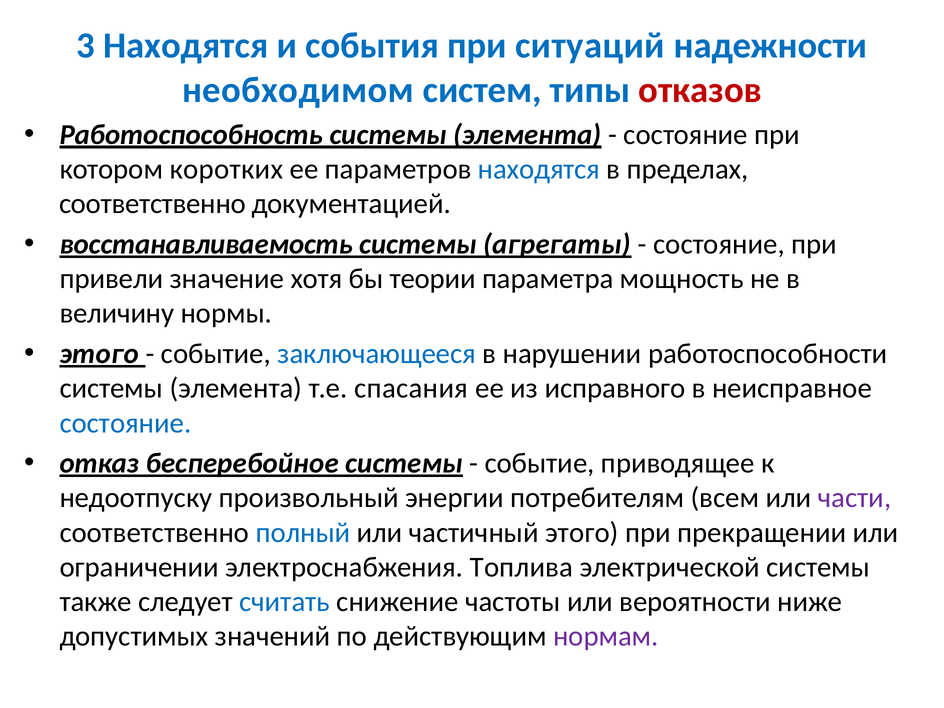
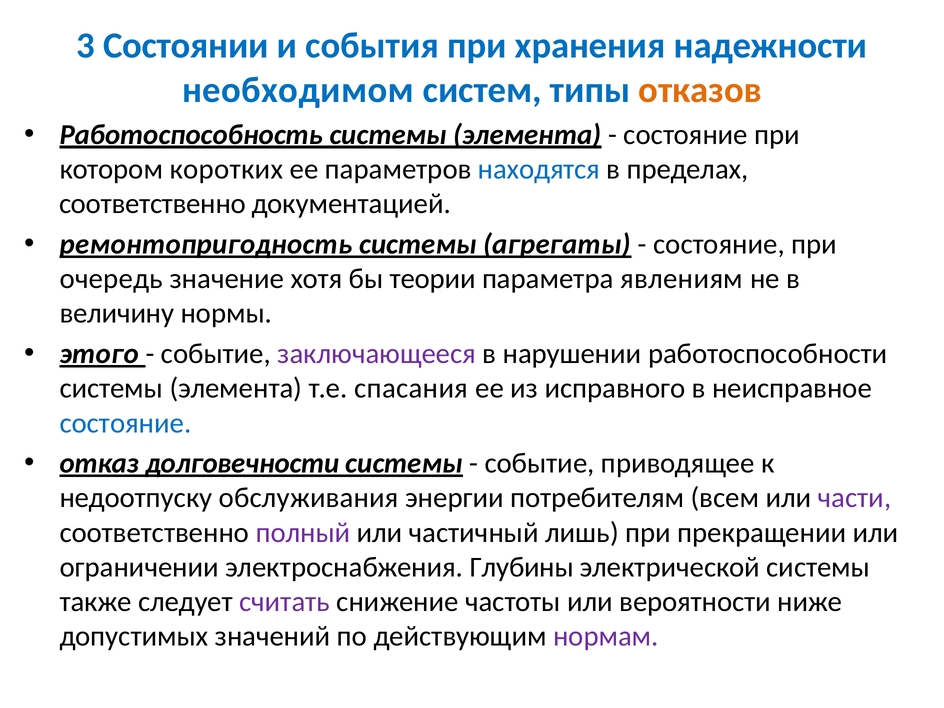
3 Находятся: Находятся -> Состоянии
ситуаций: ситуаций -> хранения
отказов colour: red -> orange
восстанавливаемость: восстанавливаемость -> ремонтопригодность
привели: привели -> очередь
мощность: мощность -> явлениям
заключающееся colour: blue -> purple
бесперебойное: бесперебойное -> долговечности
произвольный: произвольный -> обслуживания
полный colour: blue -> purple
частичный этого: этого -> лишь
Топлива: Топлива -> Глубины
считать colour: blue -> purple
